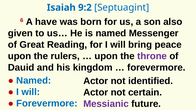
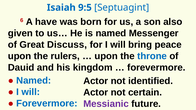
9:2: 9:2 -> 9:5
Reading: Reading -> Discuss
throne colour: purple -> blue
